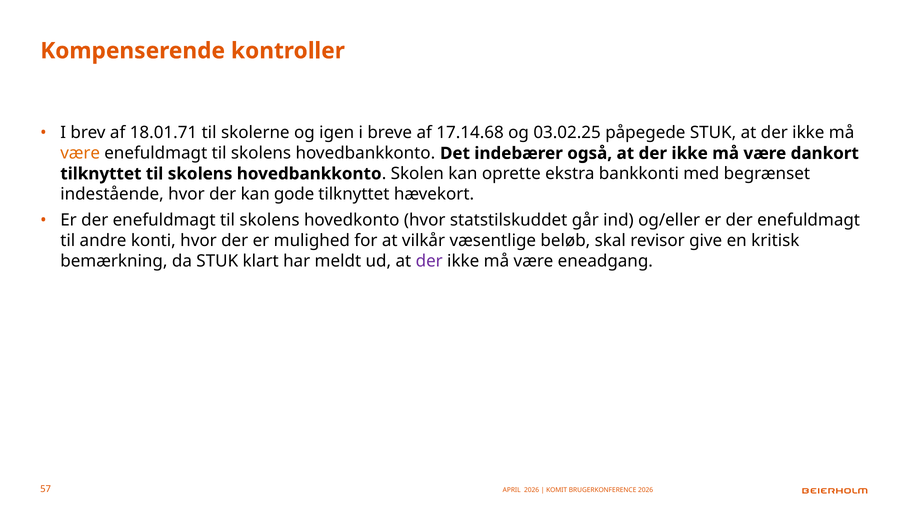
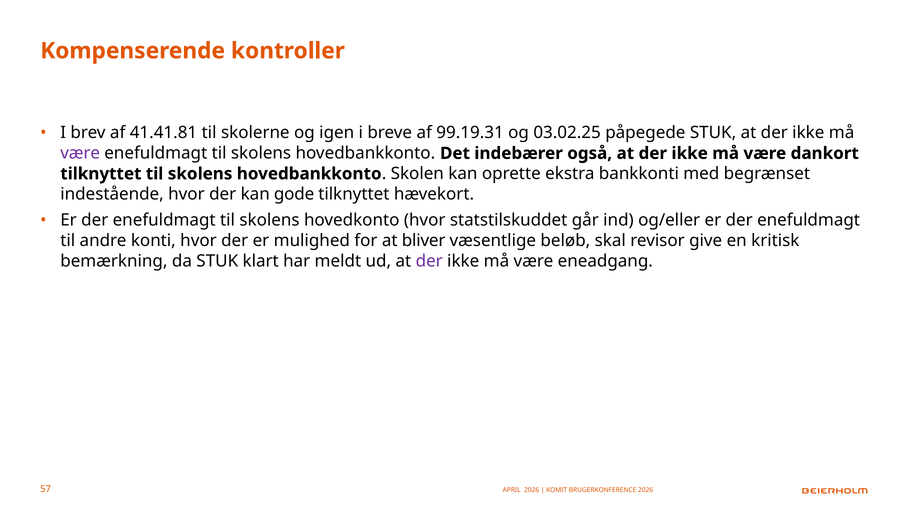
18.01.71: 18.01.71 -> 41.41.81
17.14.68: 17.14.68 -> 99.19.31
være at (80, 153) colour: orange -> purple
vilkår: vilkår -> bliver
